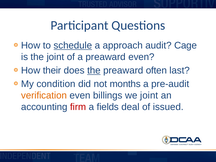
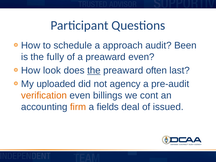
schedule underline: present -> none
Cage: Cage -> Been
the joint: joint -> fully
their: their -> look
condition: condition -> uploaded
months: months -> agency
we joint: joint -> cont
firm colour: red -> orange
